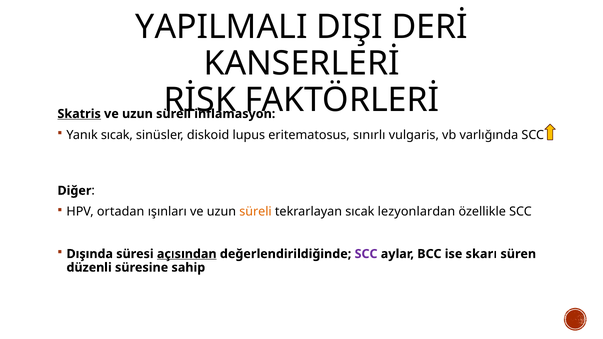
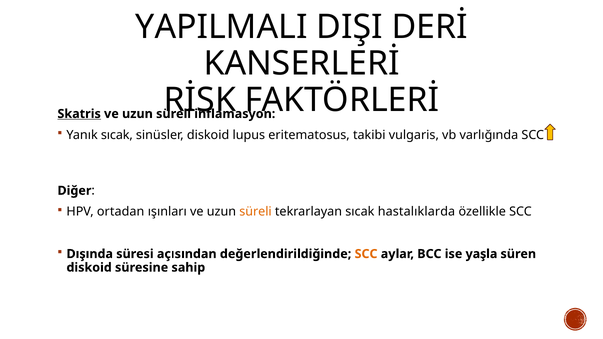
sınırlı: sınırlı -> takibi
lezyonlardan: lezyonlardan -> hastalıklarda
açısından underline: present -> none
SCC at (366, 254) colour: purple -> orange
skarı: skarı -> yaşla
düzenli at (89, 268): düzenli -> diskoid
